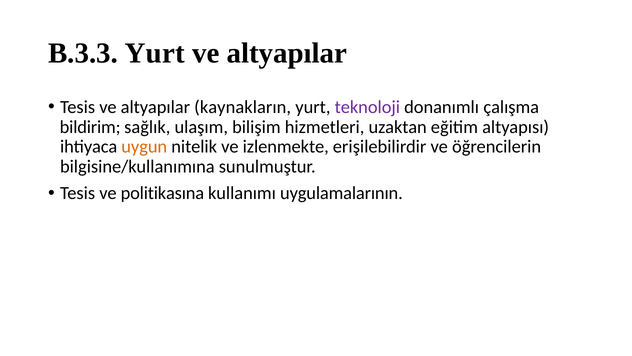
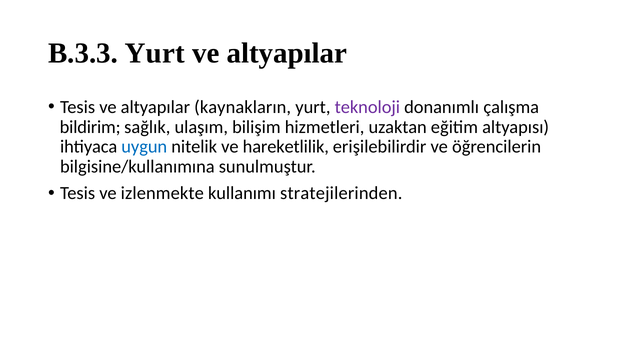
uygun colour: orange -> blue
izlenmekte: izlenmekte -> hareketlilik
politikasına: politikasına -> izlenmekte
uygulamalarının: uygulamalarının -> stratejilerinden
